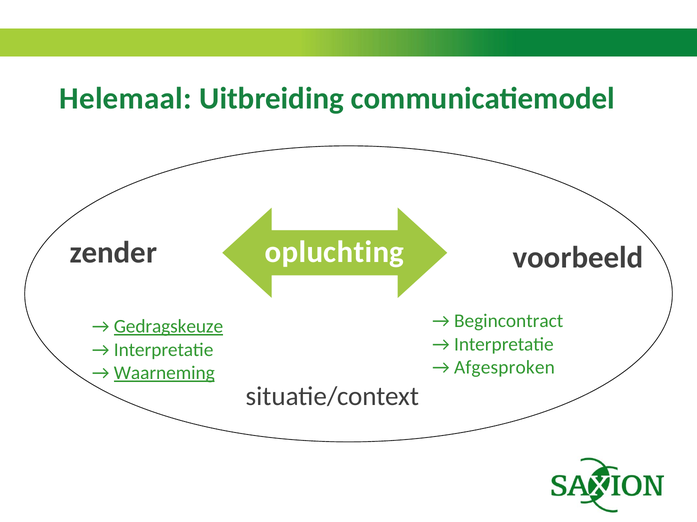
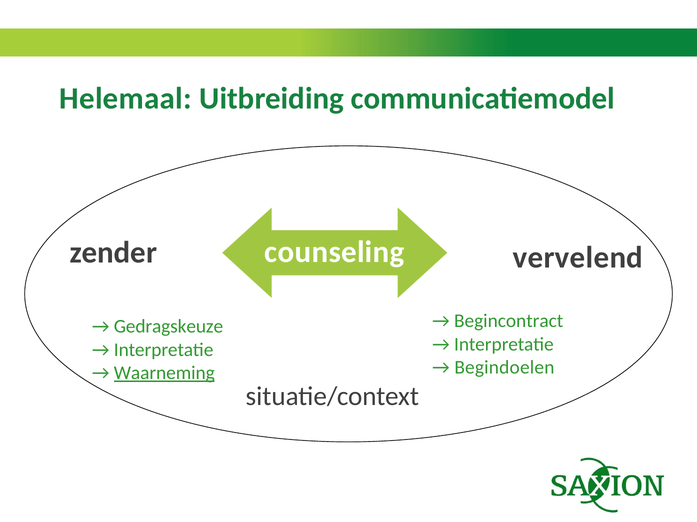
opluchting: opluchting -> counseling
voorbeeld: voorbeeld -> vervelend
Gedragskeuze underline: present -> none
Afgesproken: Afgesproken -> Begindoelen
